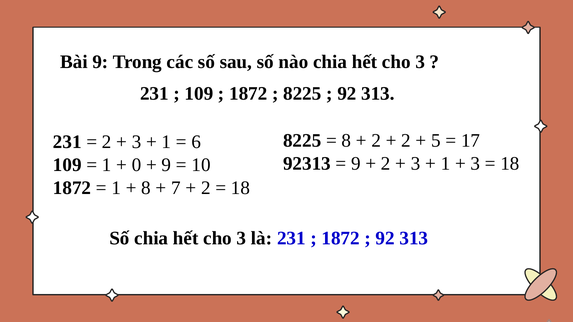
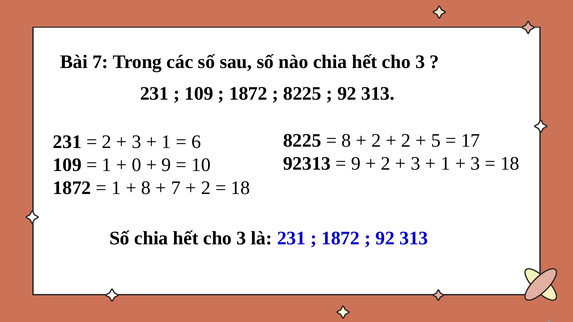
Bài 9: 9 -> 7
